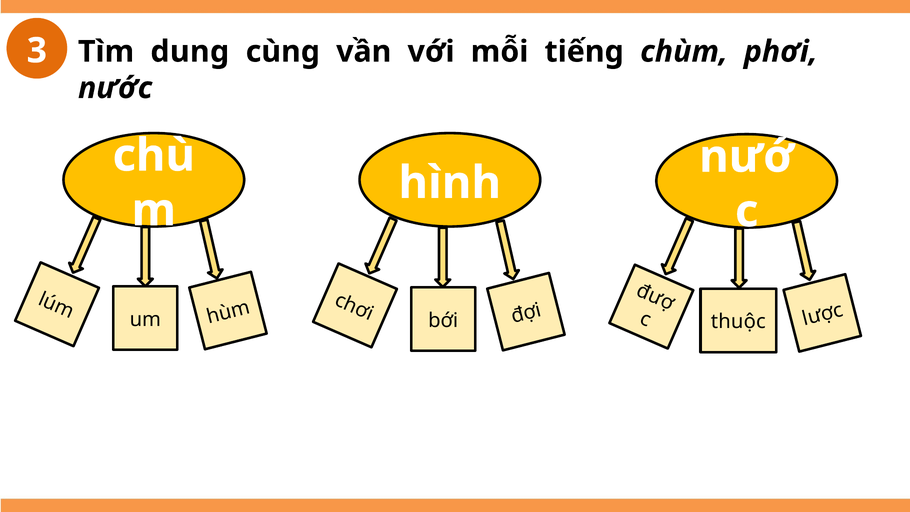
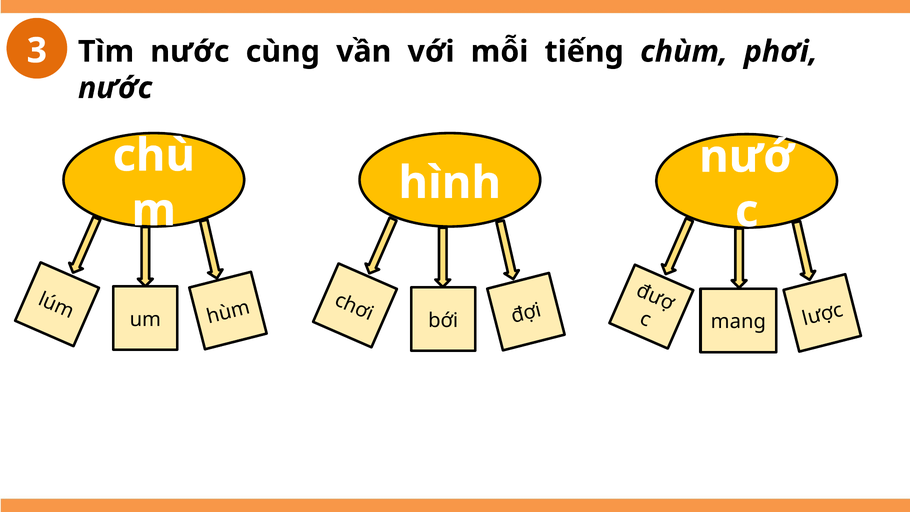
Tìm dung: dung -> nước
thuộc: thuộc -> mang
